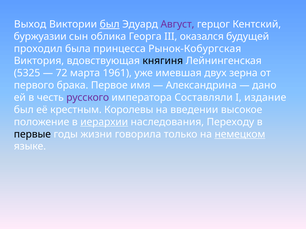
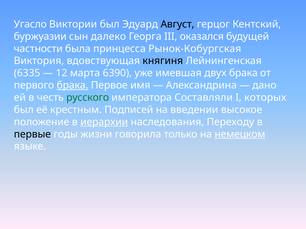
Выход: Выход -> Угасло
был at (110, 24) underline: present -> none
Август colour: purple -> black
облика: облика -> далеко
проходил: проходил -> частности
5325: 5325 -> 6335
72: 72 -> 12
1961: 1961 -> 6390
двух зерна: зерна -> брака
брака at (73, 85) underline: none -> present
русского colour: purple -> green
издание: издание -> которых
Королевы: Королевы -> Подписей
